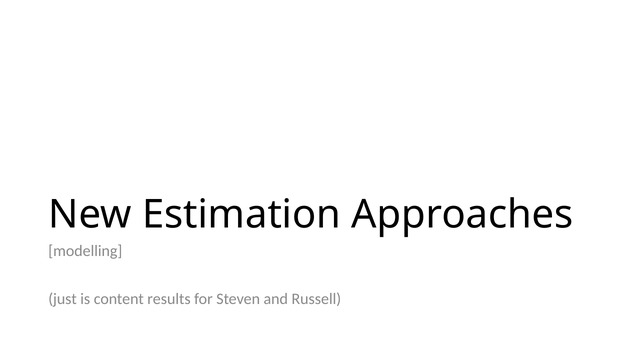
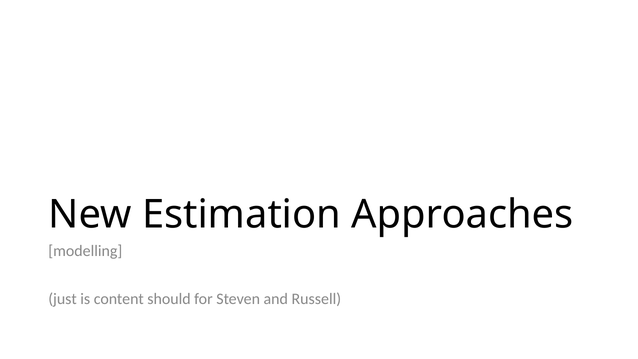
results: results -> should
